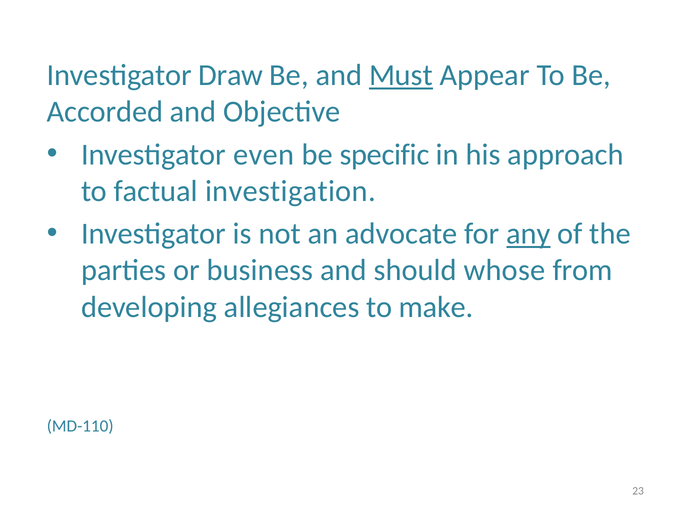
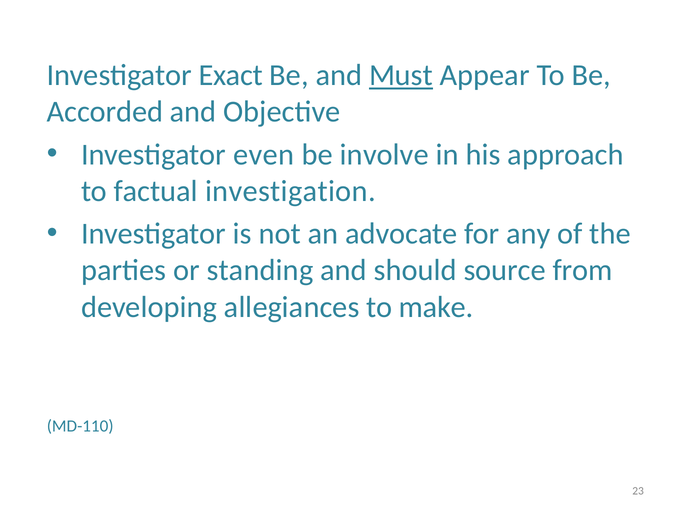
Draw: Draw -> Exact
specific: specific -> involve
any underline: present -> none
business: business -> standing
whose: whose -> source
